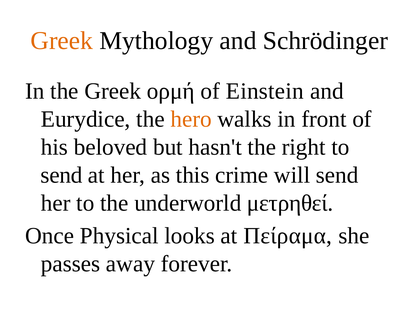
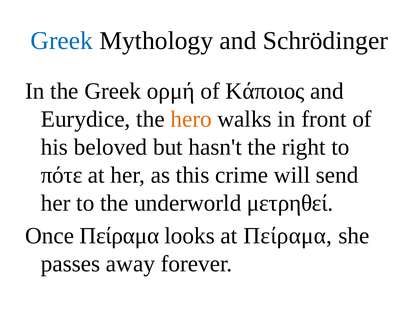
Greek at (62, 41) colour: orange -> blue
Einstein: Einstein -> Κάποιος
send at (62, 175): send -> πότε
Once Physical: Physical -> Πείραμα
